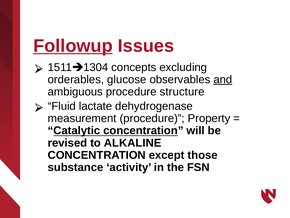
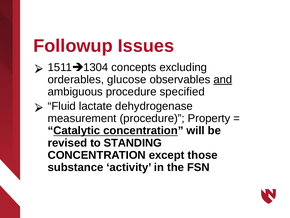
Followup underline: present -> none
structure: structure -> specified
ALKALINE: ALKALINE -> STANDING
